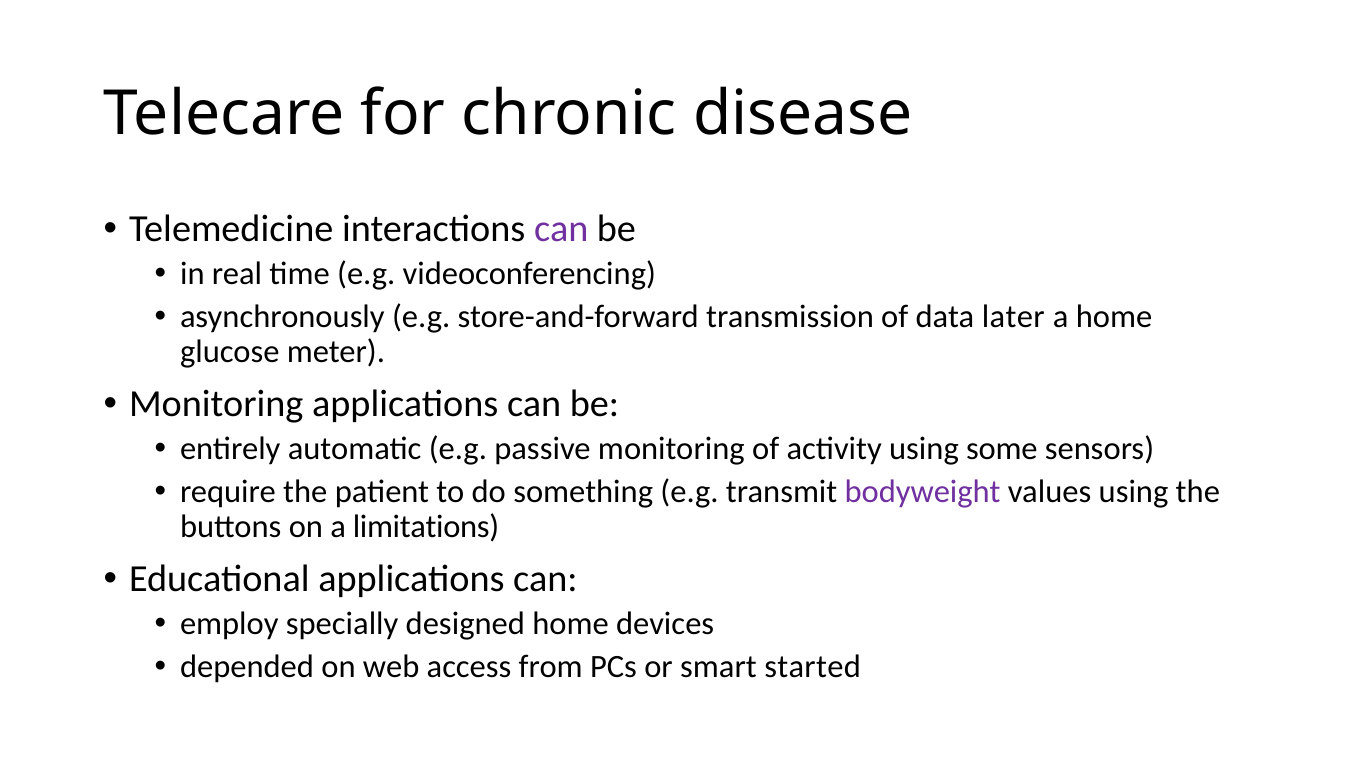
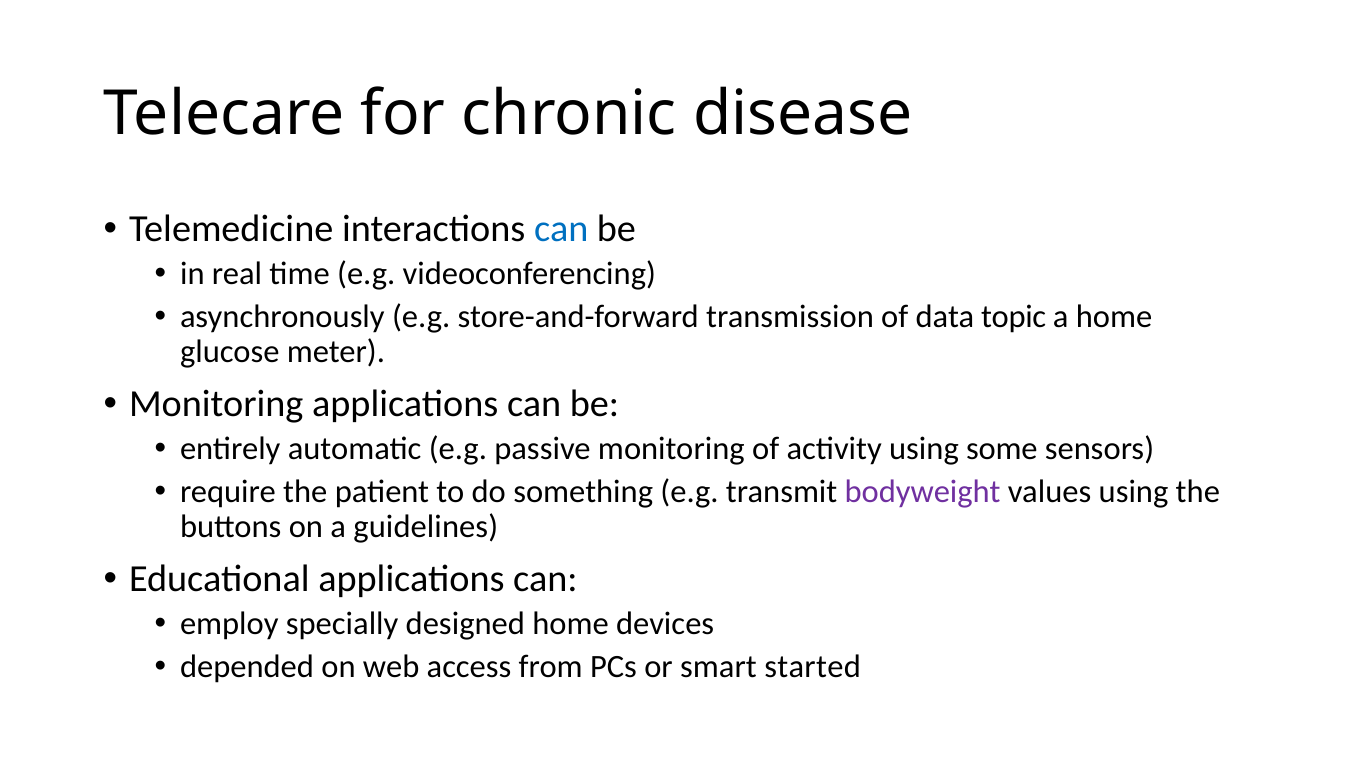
can at (561, 229) colour: purple -> blue
later: later -> topic
limitations: limitations -> guidelines
